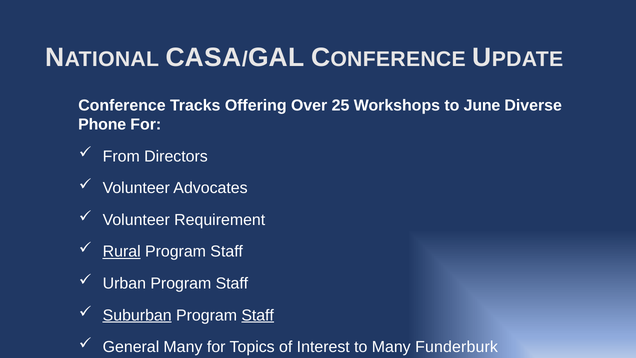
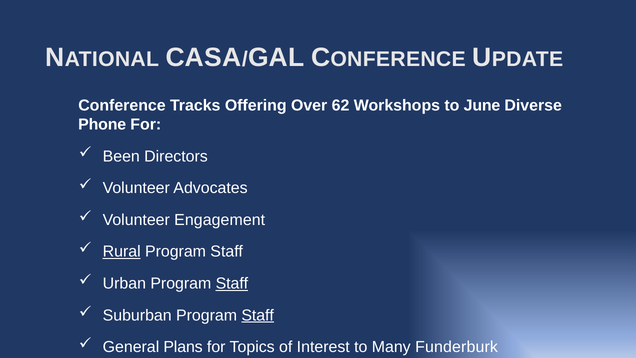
25: 25 -> 62
From: From -> Been
Requirement: Requirement -> Engagement
Staff at (232, 283) underline: none -> present
Suburban underline: present -> none
General Many: Many -> Plans
